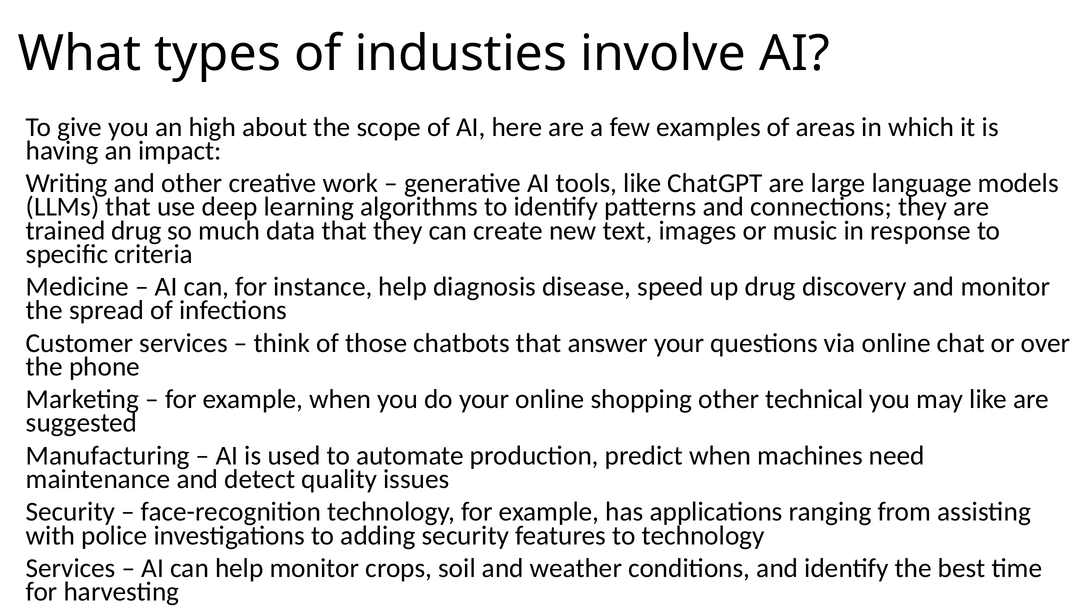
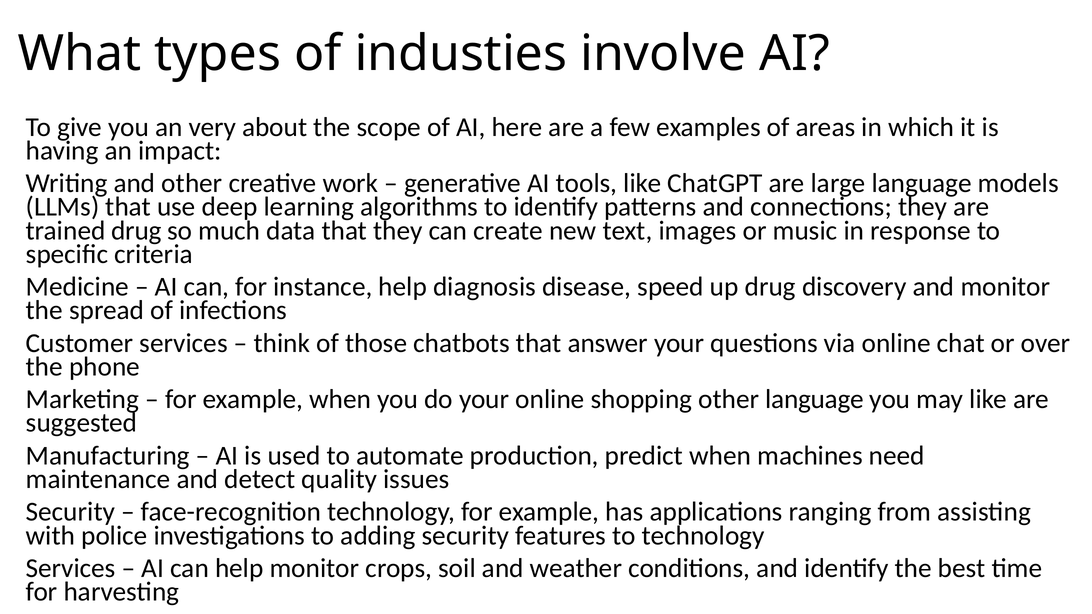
high: high -> very
other technical: technical -> language
